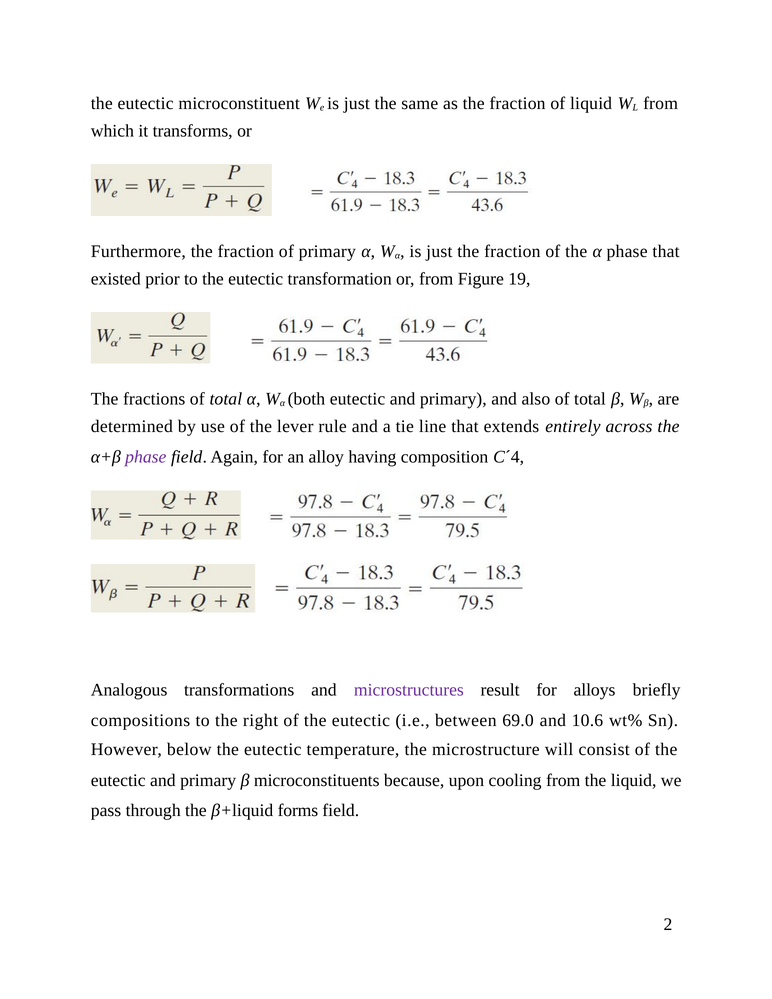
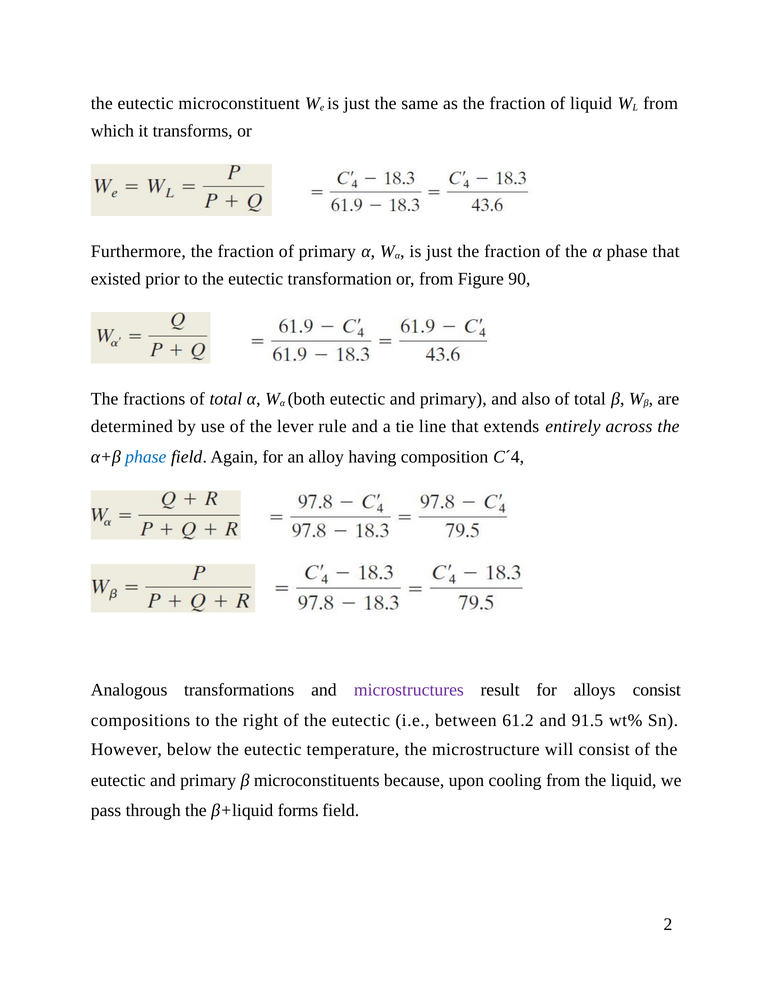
19: 19 -> 90
phase at (146, 457) colour: purple -> blue
alloys briefly: briefly -> consist
69.0: 69.0 -> 61.2
10.6: 10.6 -> 91.5
